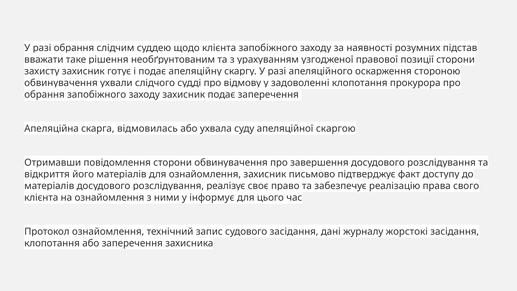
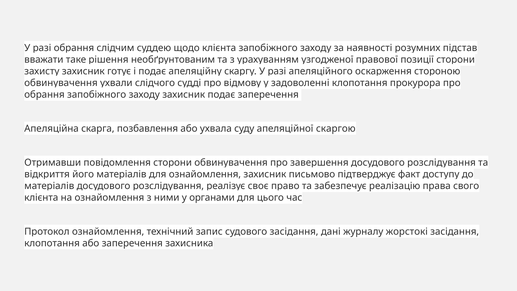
відмовилась: відмовилась -> позбавлення
інформує: інформує -> органами
